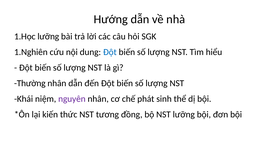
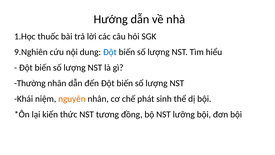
1.Học lưỡng: lưỡng -> thuốc
1.Nghiên: 1.Nghiên -> 9.Nghiên
nguyên colour: purple -> orange
